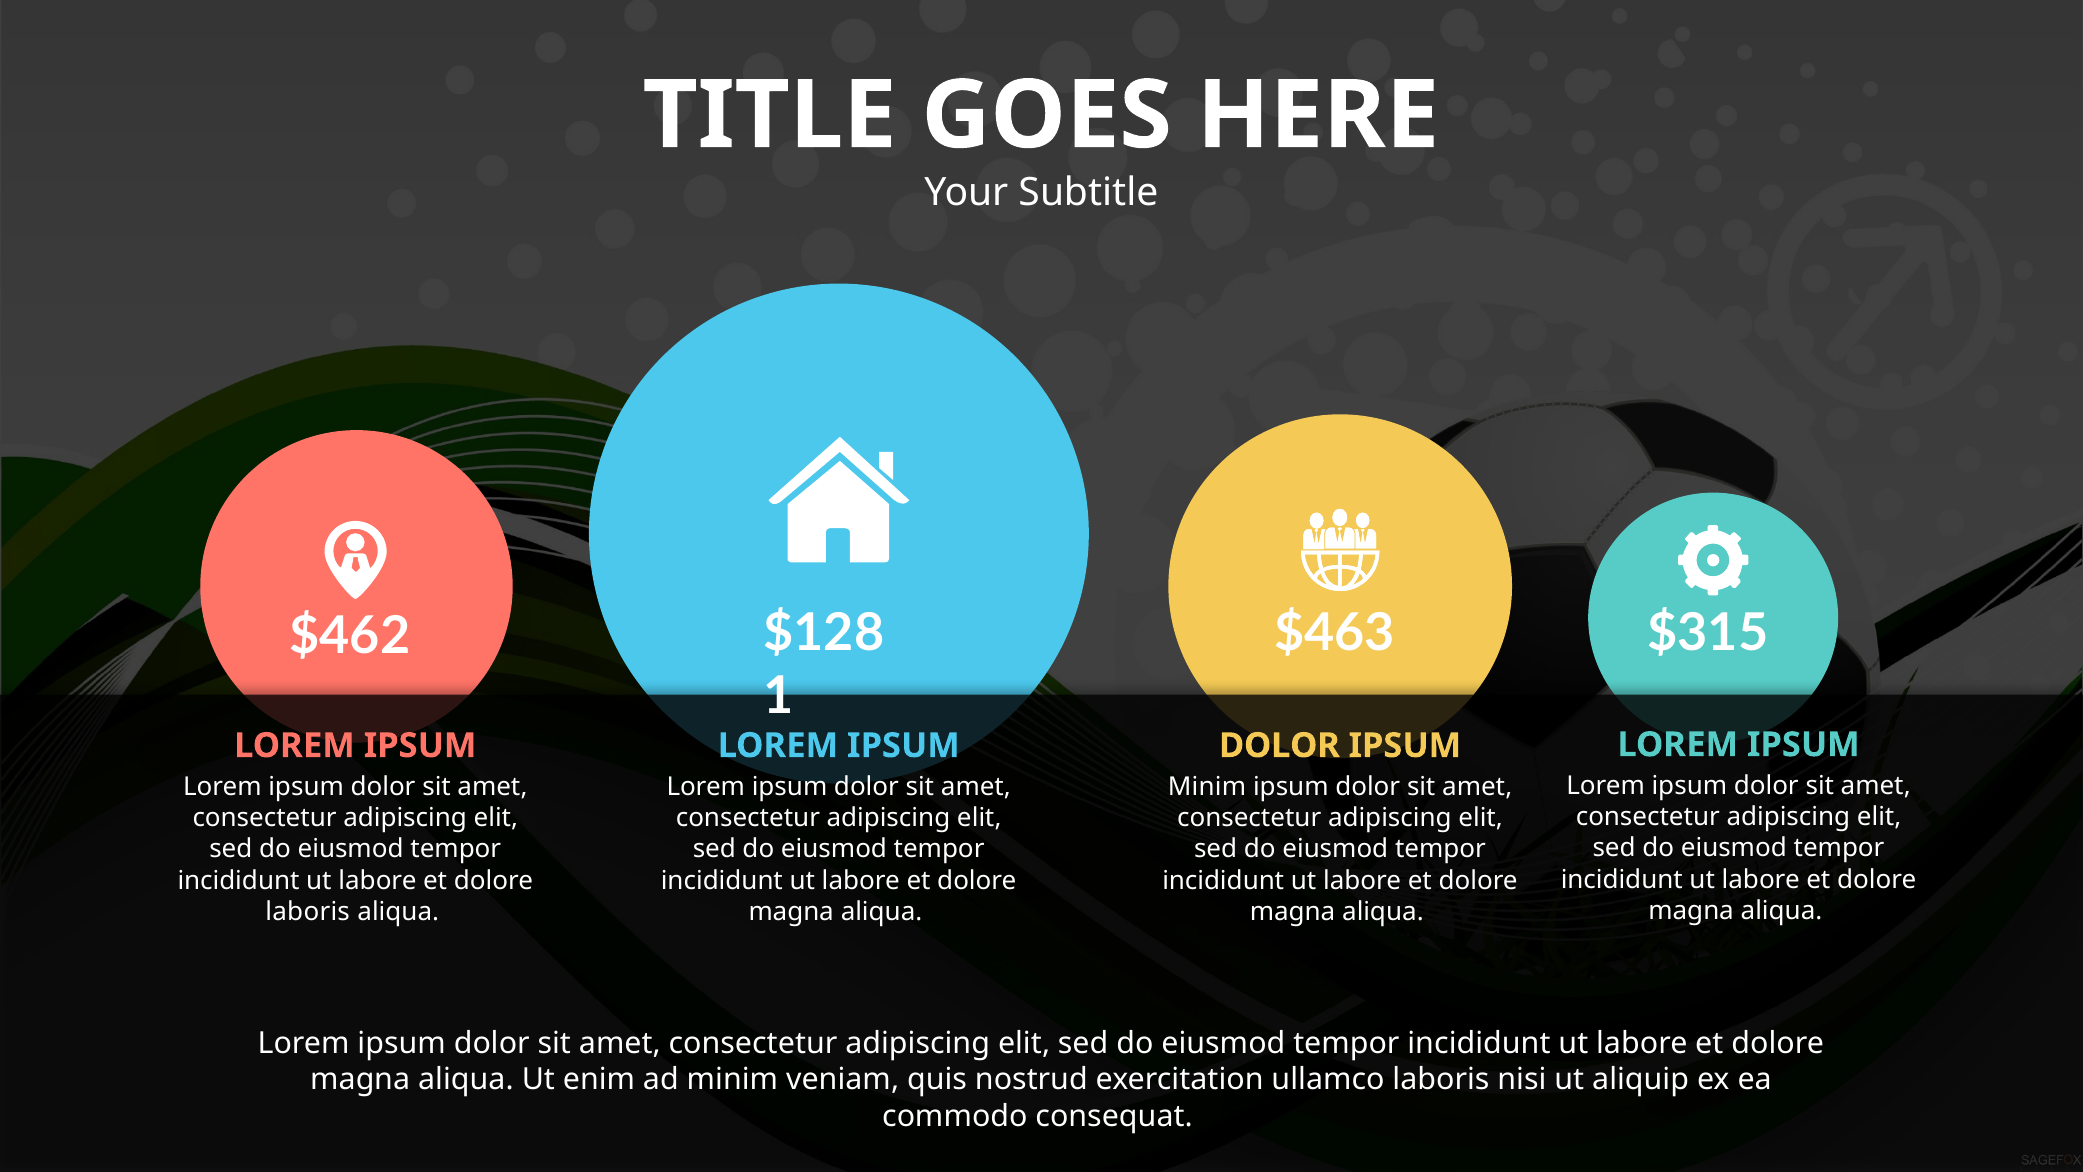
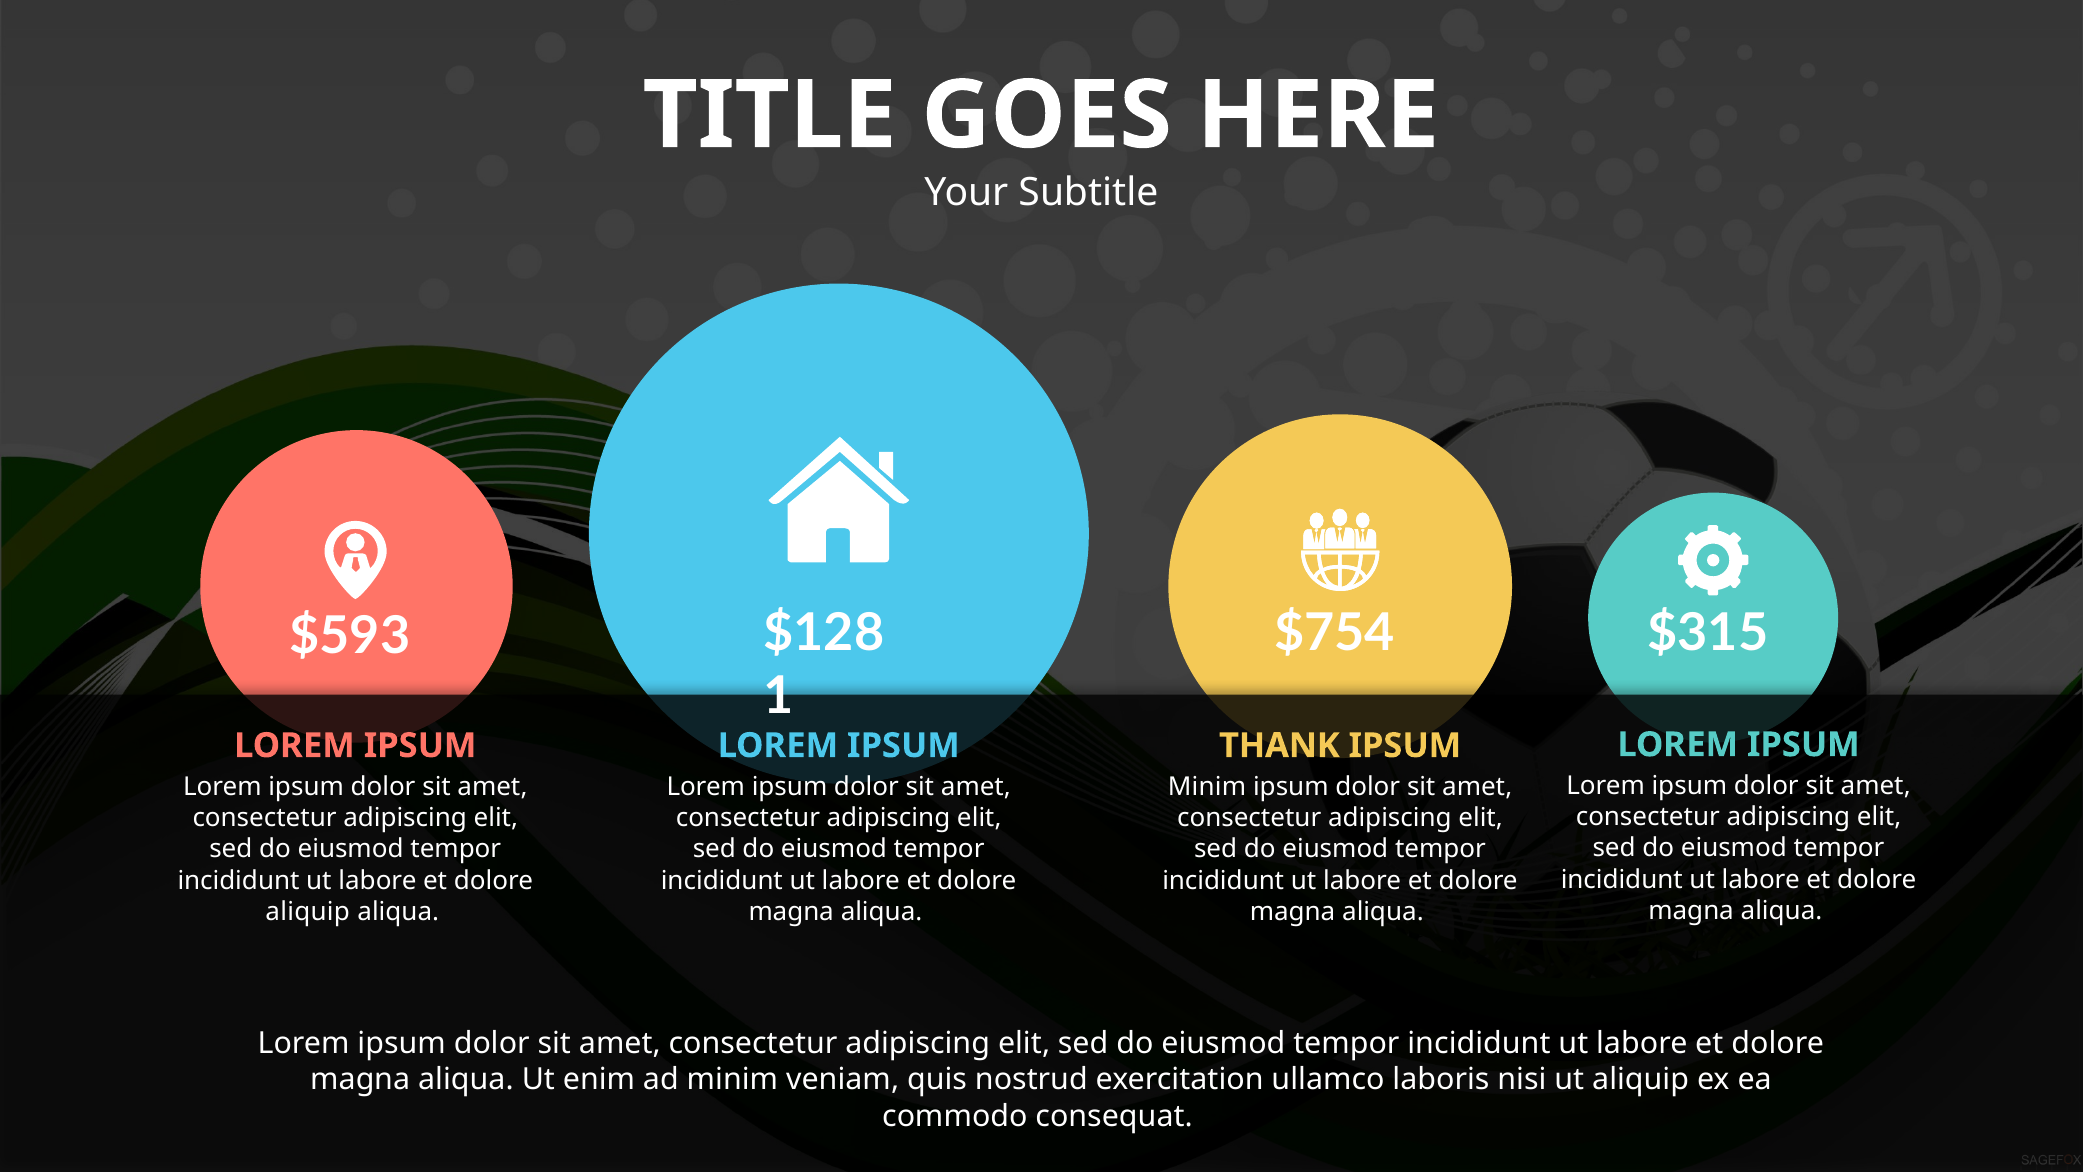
$463: $463 -> $754
$462: $462 -> $593
DOLOR at (1279, 745): DOLOR -> THANK
laboris at (308, 911): laboris -> aliquip
